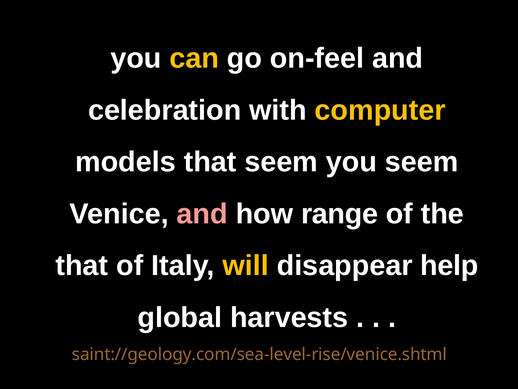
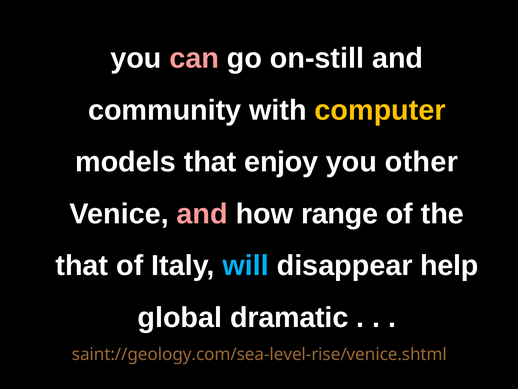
can colour: yellow -> pink
on-feel: on-feel -> on-still
celebration: celebration -> community
that seem: seem -> enjoy
you seem: seem -> other
will colour: yellow -> light blue
harvests: harvests -> dramatic
